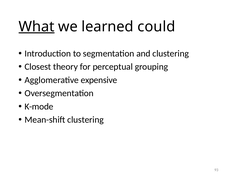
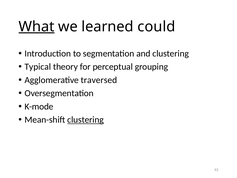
Closest: Closest -> Typical
expensive: expensive -> traversed
clustering at (86, 120) underline: none -> present
